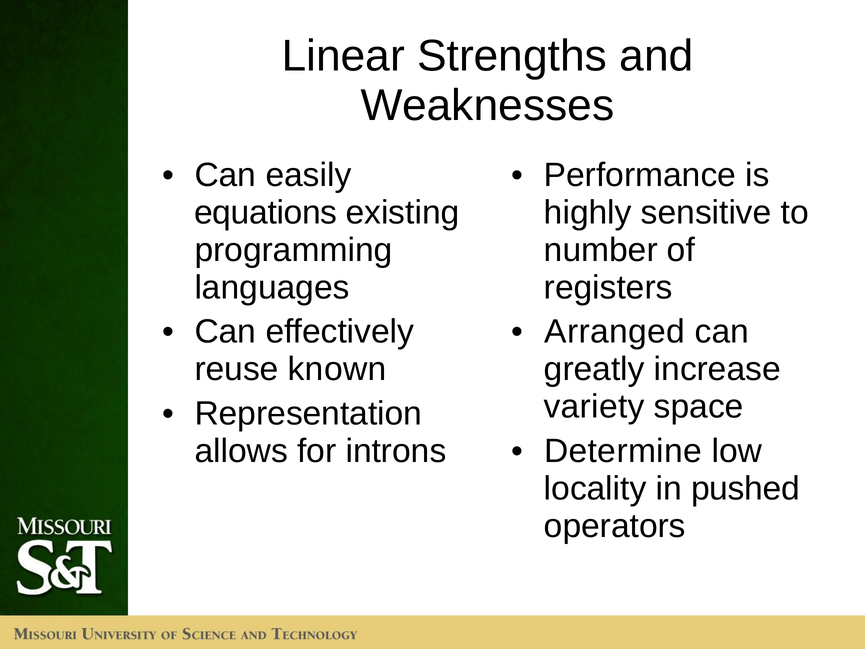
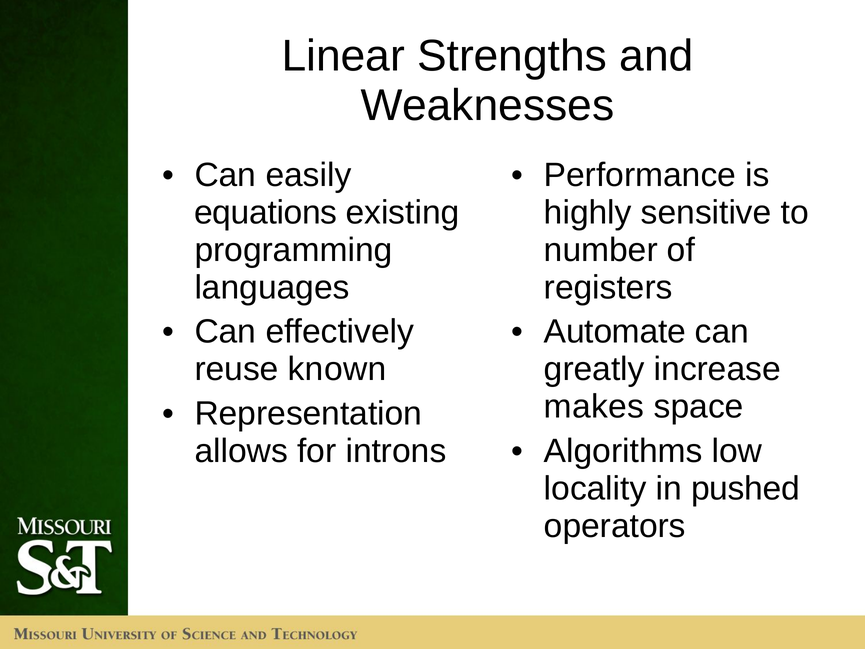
Arranged: Arranged -> Automate
variety: variety -> makes
Determine: Determine -> Algorithms
